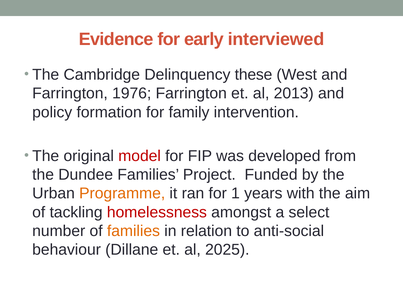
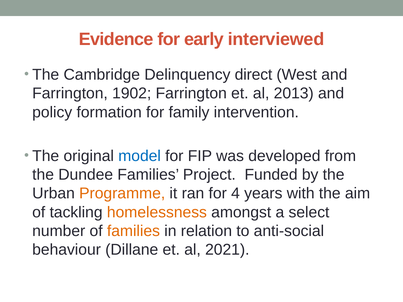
these: these -> direct
1976: 1976 -> 1902
model colour: red -> blue
1: 1 -> 4
homelessness colour: red -> orange
2025: 2025 -> 2021
